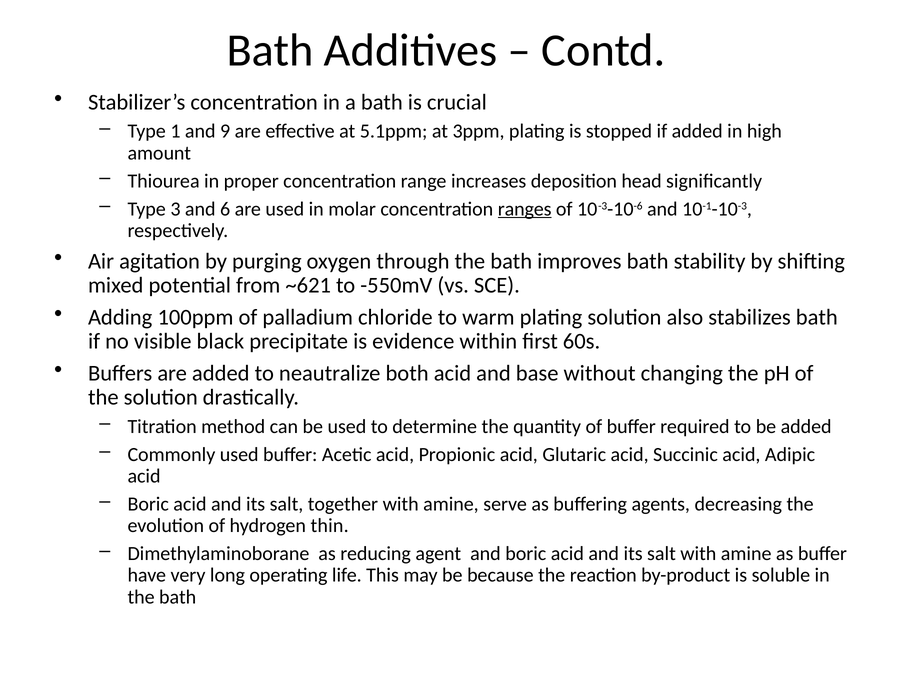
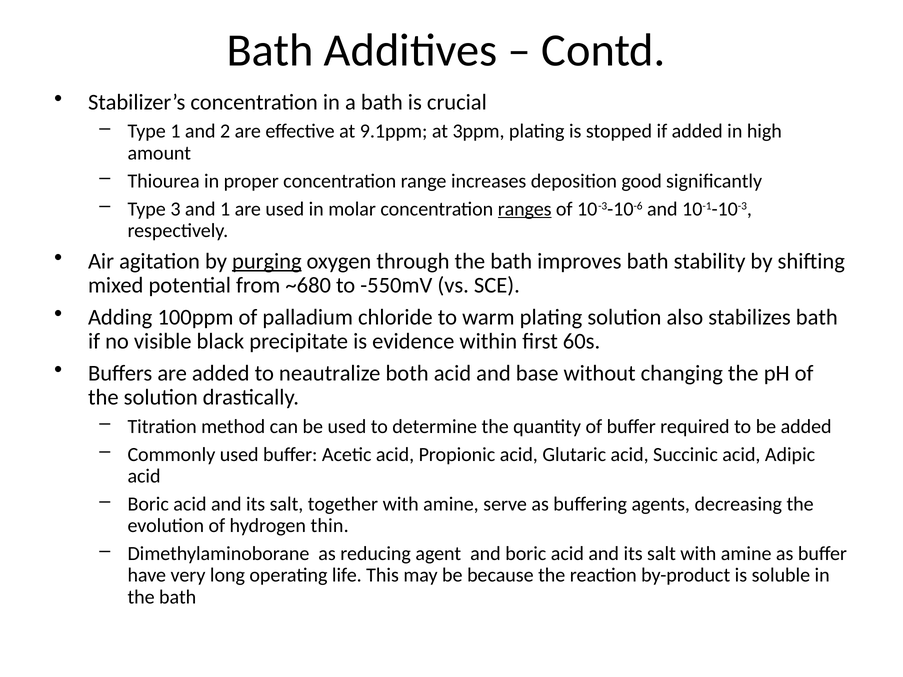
9: 9 -> 2
5.1ppm: 5.1ppm -> 9.1ppm
head: head -> good
and 6: 6 -> 1
purging underline: none -> present
~621: ~621 -> ~680
